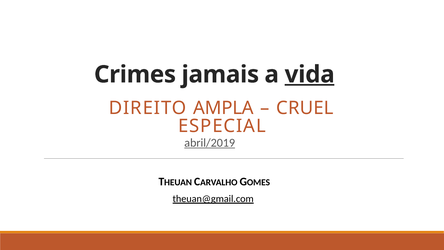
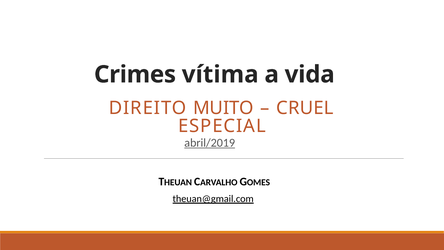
jamais: jamais -> vítima
vida underline: present -> none
AMPLA: AMPLA -> MUITO
